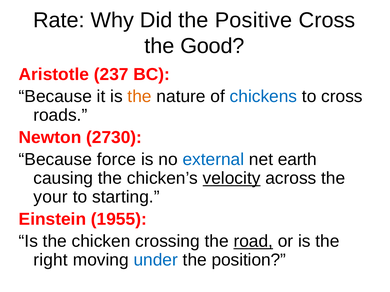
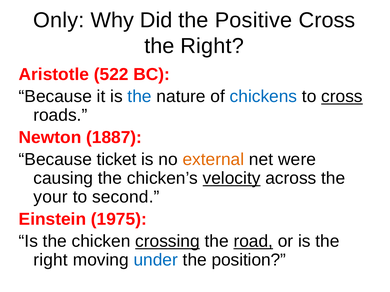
Rate: Rate -> Only
Good at (212, 46): Good -> Right
237: 237 -> 522
the at (140, 97) colour: orange -> blue
cross at (342, 97) underline: none -> present
2730: 2730 -> 1887
force: force -> ticket
external colour: blue -> orange
earth: earth -> were
starting: starting -> second
1955: 1955 -> 1975
crossing underline: none -> present
